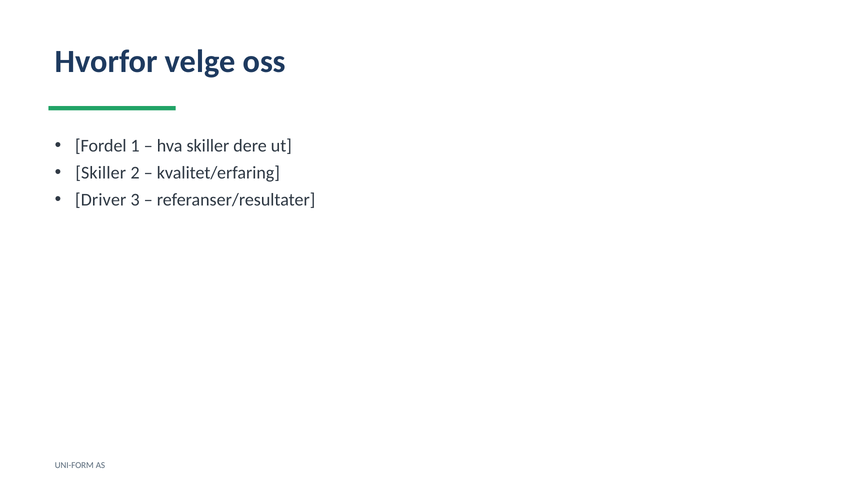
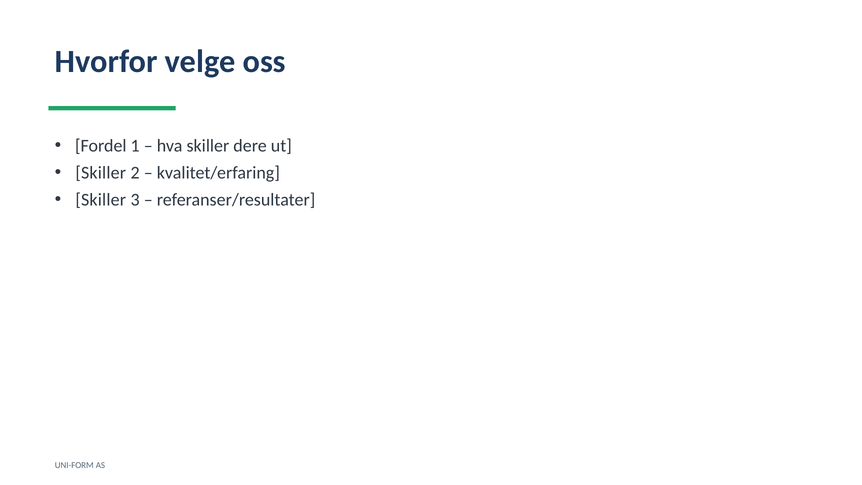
Driver at (101, 200): Driver -> Skiller
